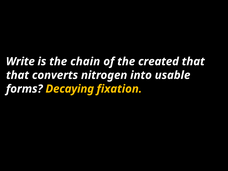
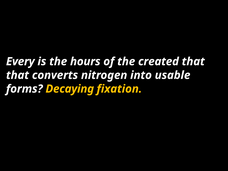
Write: Write -> Every
chain: chain -> hours
